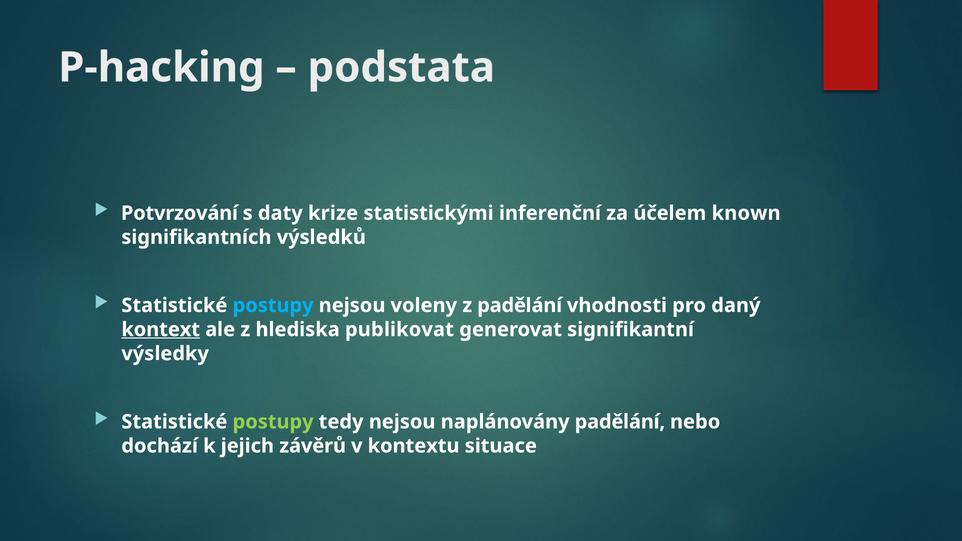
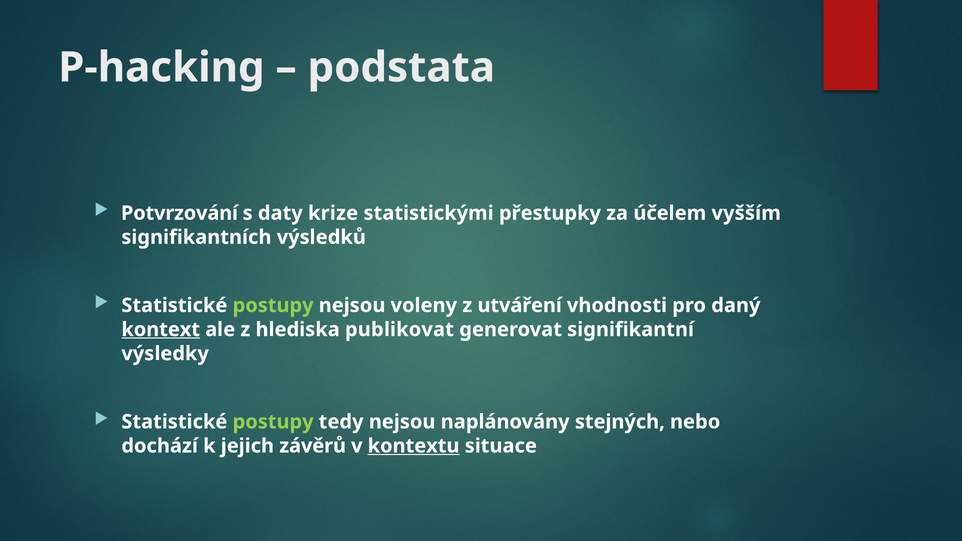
inferenční: inferenční -> přestupky
known: known -> vyšším
postupy at (273, 305) colour: light blue -> light green
z padělání: padělání -> utváření
naplánovány padělání: padělání -> stejných
kontextu underline: none -> present
